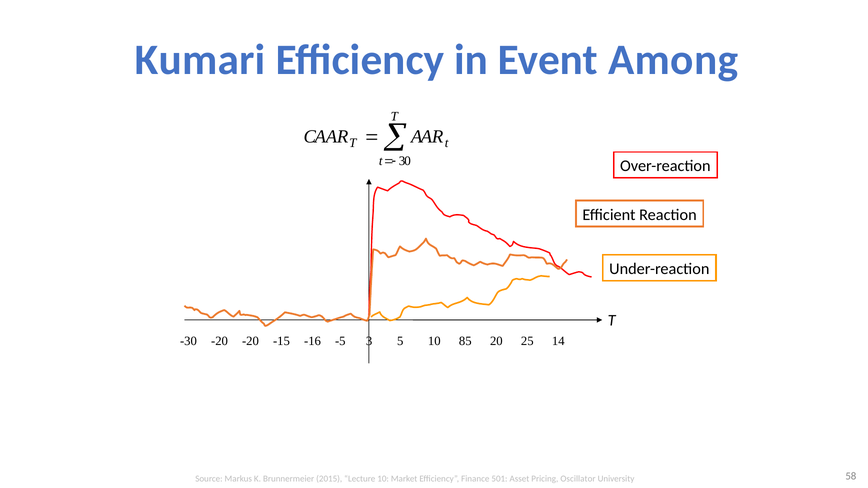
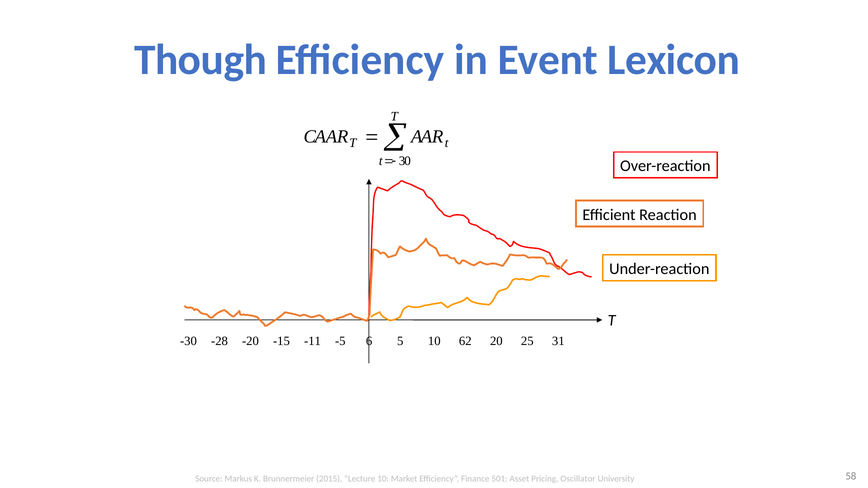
Kumari: Kumari -> Though
Among: Among -> Lexicon
-30 -20: -20 -> -28
-16: -16 -> -11
3: 3 -> 6
85: 85 -> 62
14: 14 -> 31
